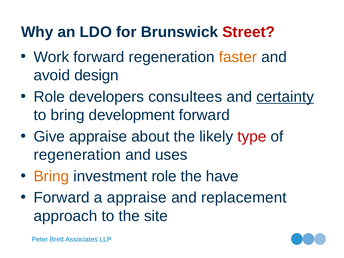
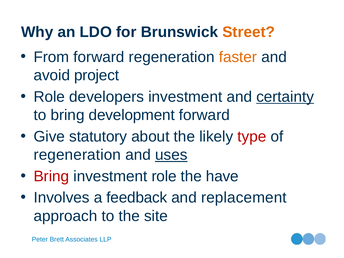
Street colour: red -> orange
Work: Work -> From
design: design -> project
developers consultees: consultees -> investment
Give appraise: appraise -> statutory
uses underline: none -> present
Bring at (51, 176) colour: orange -> red
Forward at (62, 198): Forward -> Involves
a appraise: appraise -> feedback
